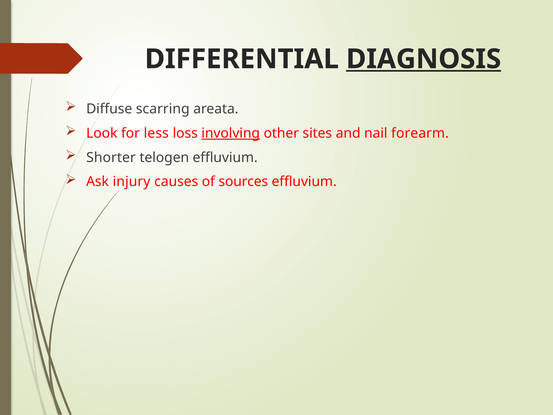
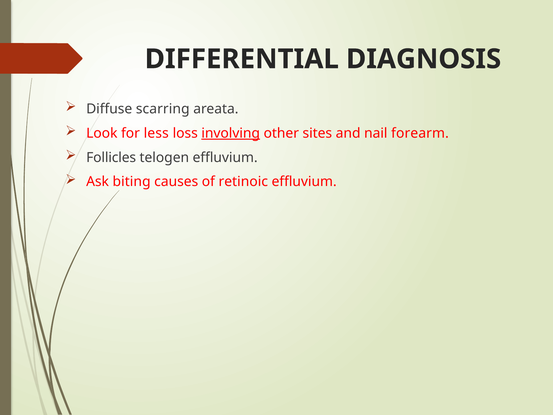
DIAGNOSIS underline: present -> none
Shorter: Shorter -> Follicles
injury: injury -> biting
sources: sources -> retinoic
